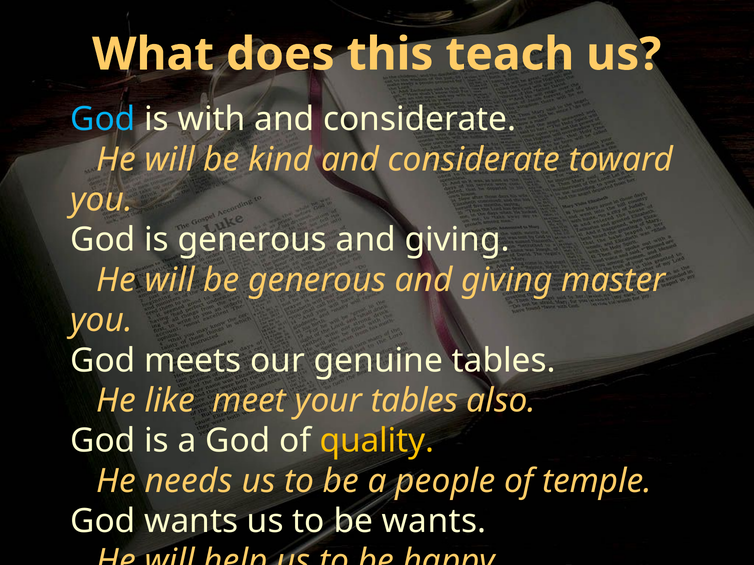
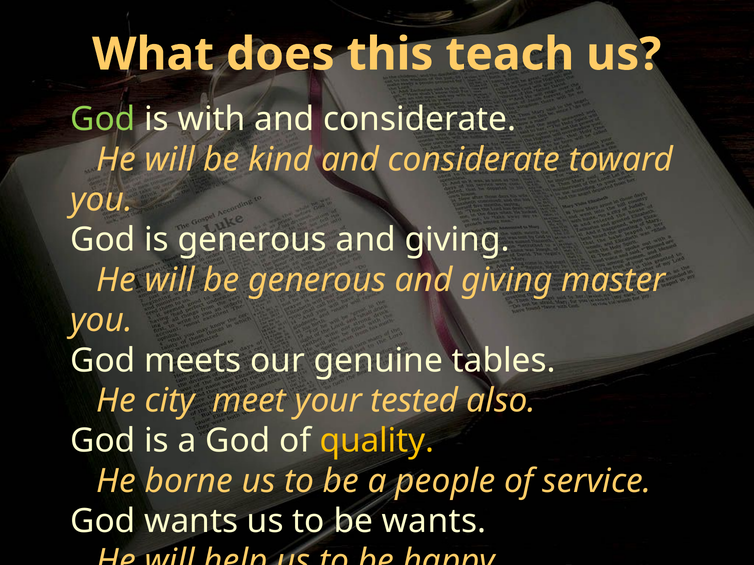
God at (103, 119) colour: light blue -> light green
like: like -> city
your tables: tables -> tested
needs: needs -> borne
temple: temple -> service
